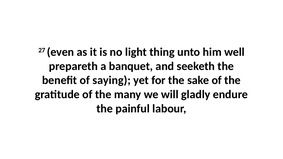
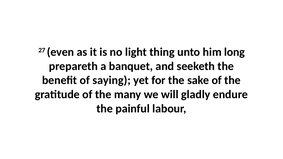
well: well -> long
